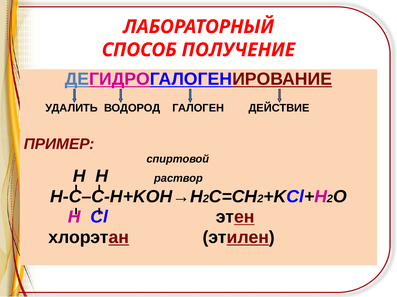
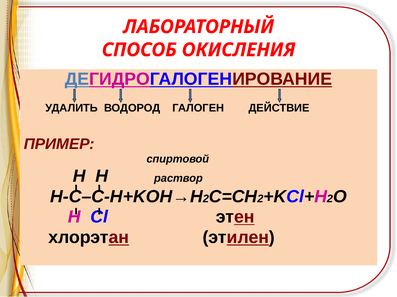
ПОЛУЧЕНИЕ: ПОЛУЧЕНИЕ -> ОКИСЛЕНИЯ
